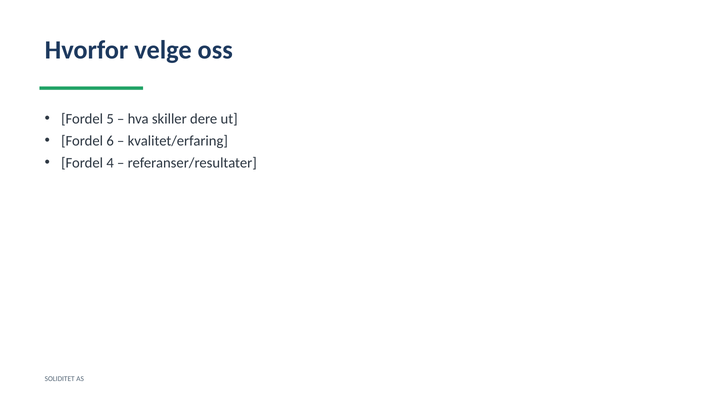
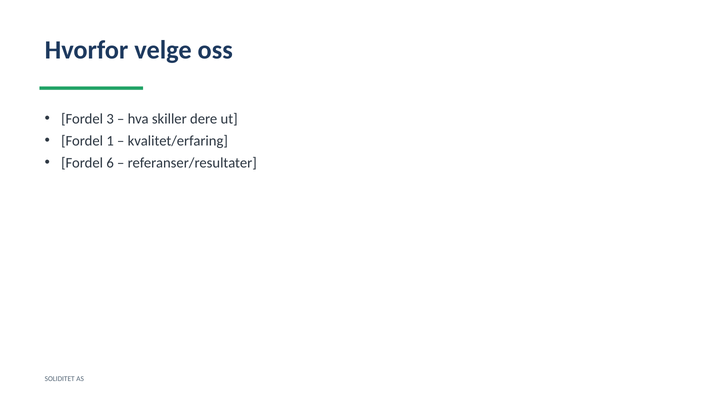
5: 5 -> 3
6: 6 -> 1
4: 4 -> 6
